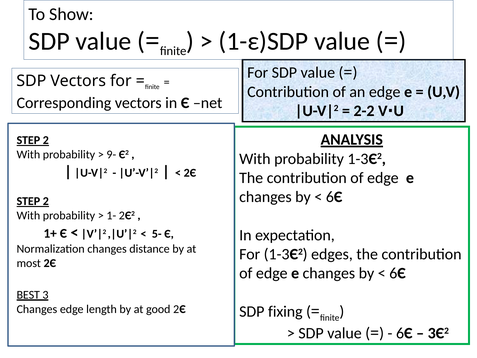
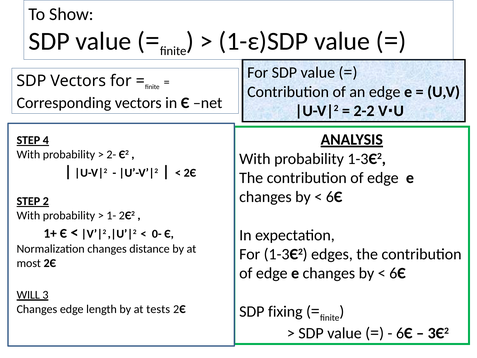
2 at (46, 140): 2 -> 4
9-: 9- -> 2-
5-: 5- -> 0-
BEST: BEST -> WILL
good: good -> tests
